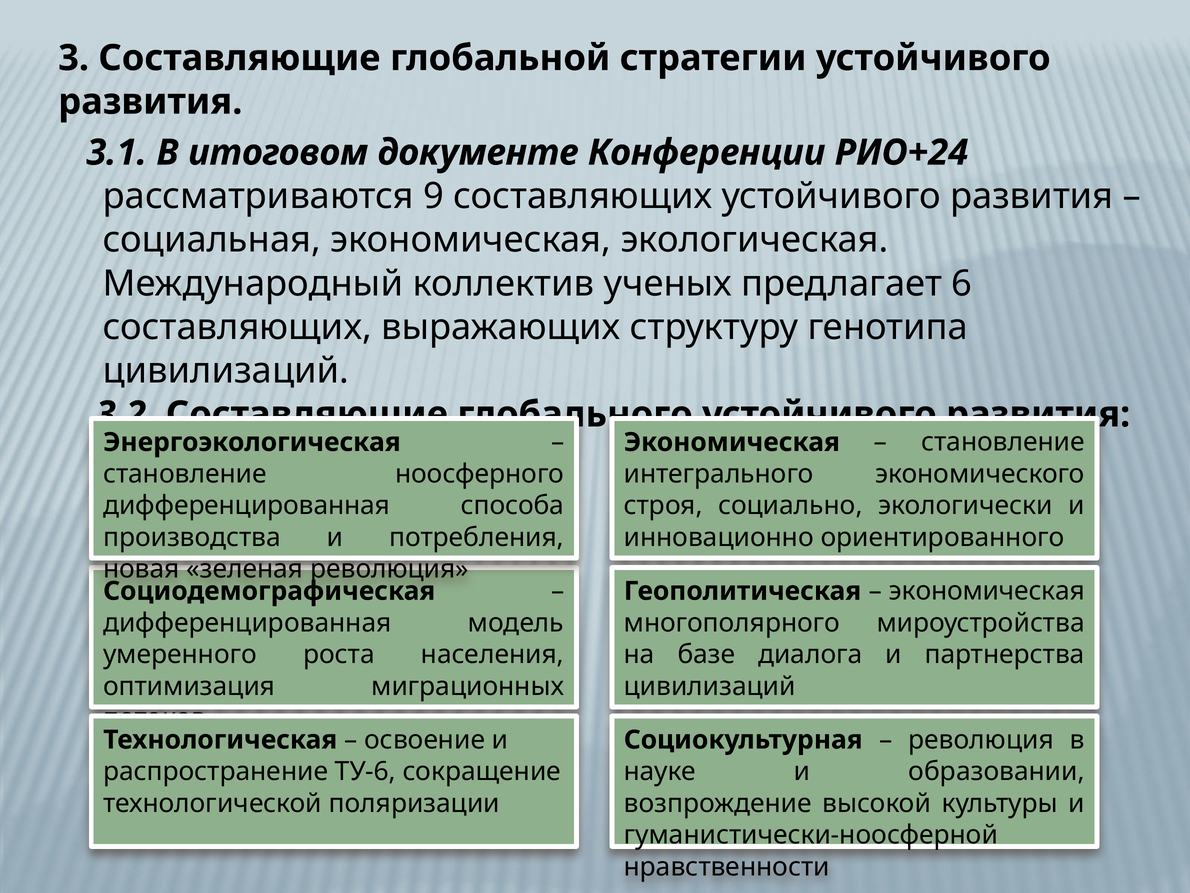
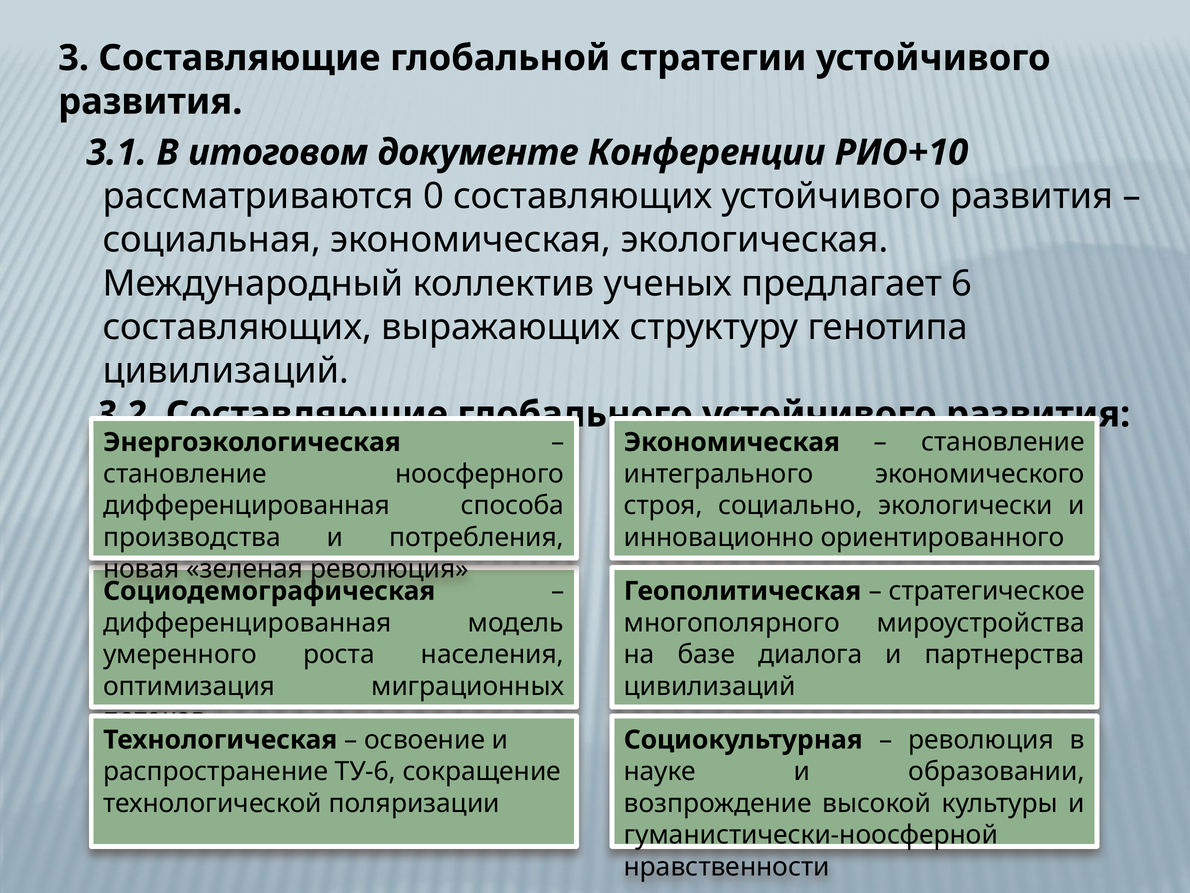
РИО+24: РИО+24 -> РИО+10
9: 9 -> 0
экономическая at (987, 591): экономическая -> стратегическое
